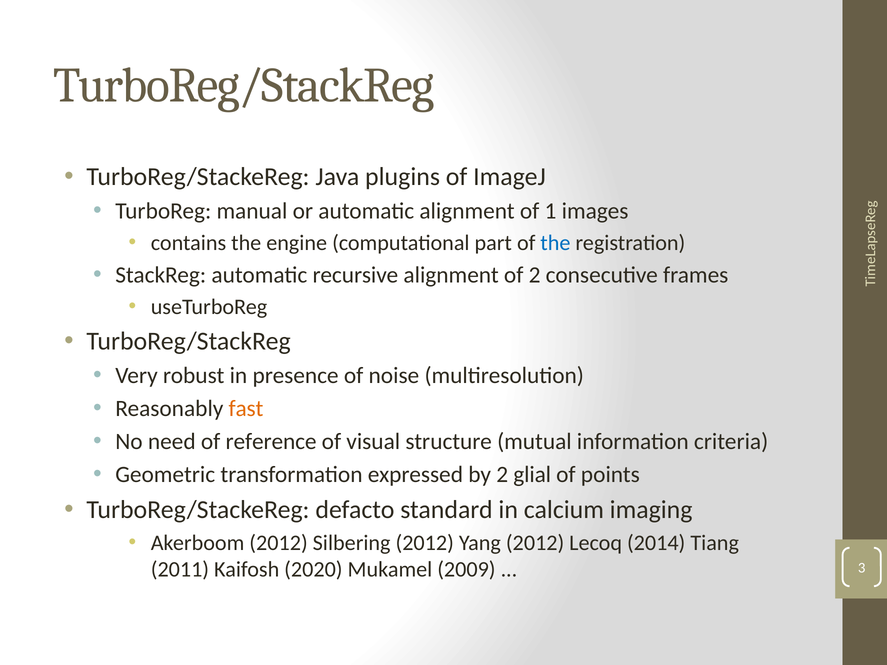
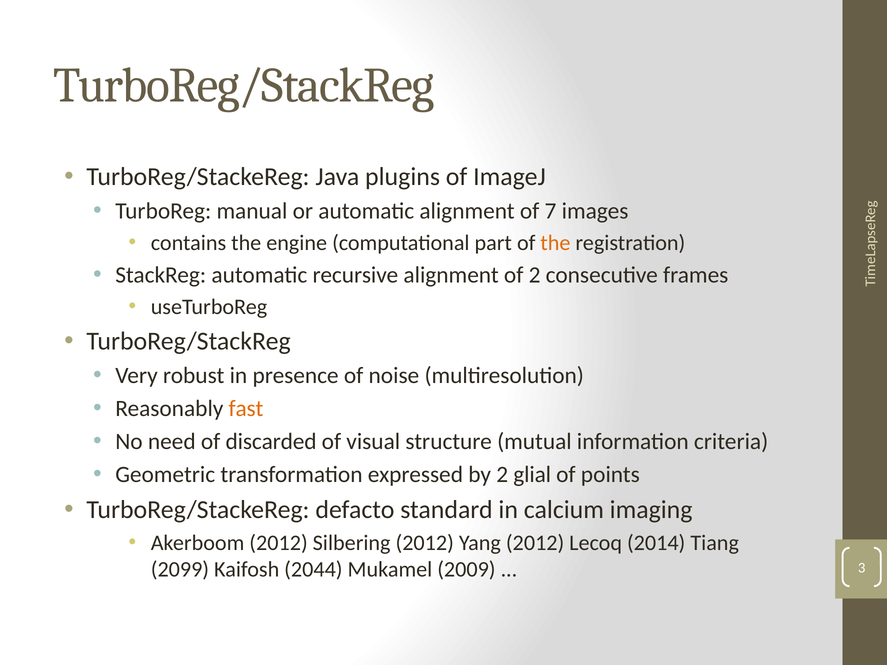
1: 1 -> 7
the at (555, 243) colour: blue -> orange
reference: reference -> discarded
2011: 2011 -> 2099
2020: 2020 -> 2044
